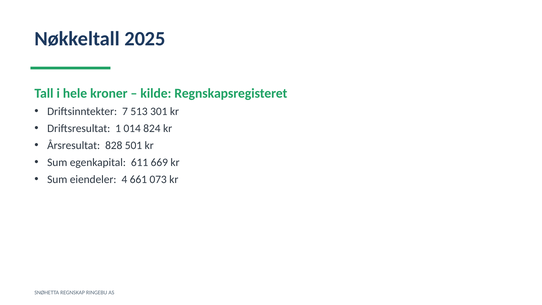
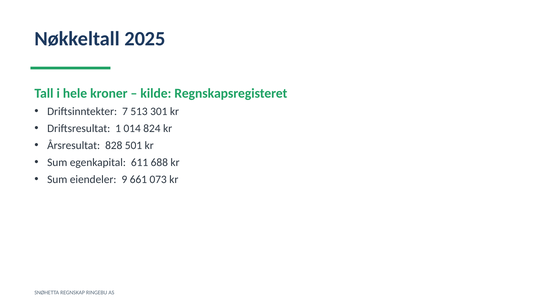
669: 669 -> 688
4: 4 -> 9
